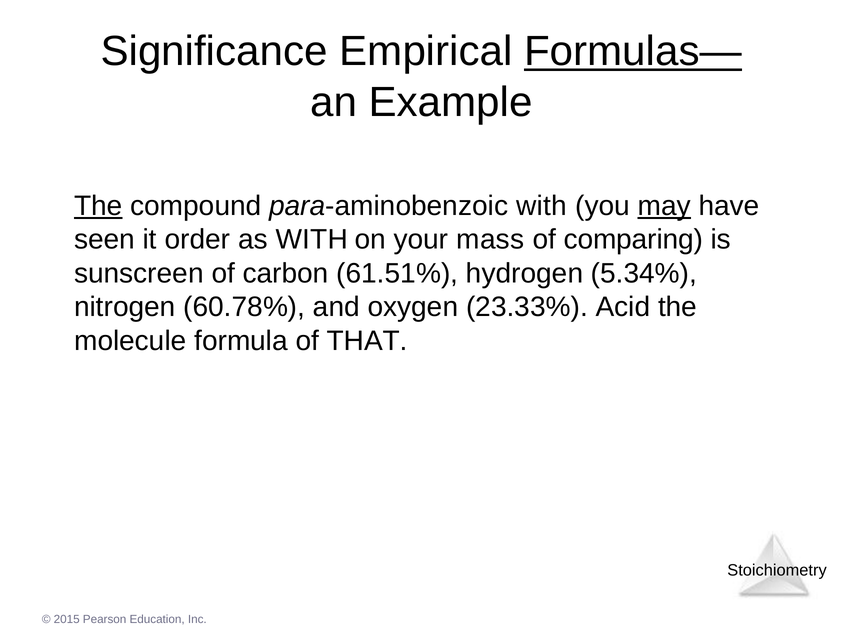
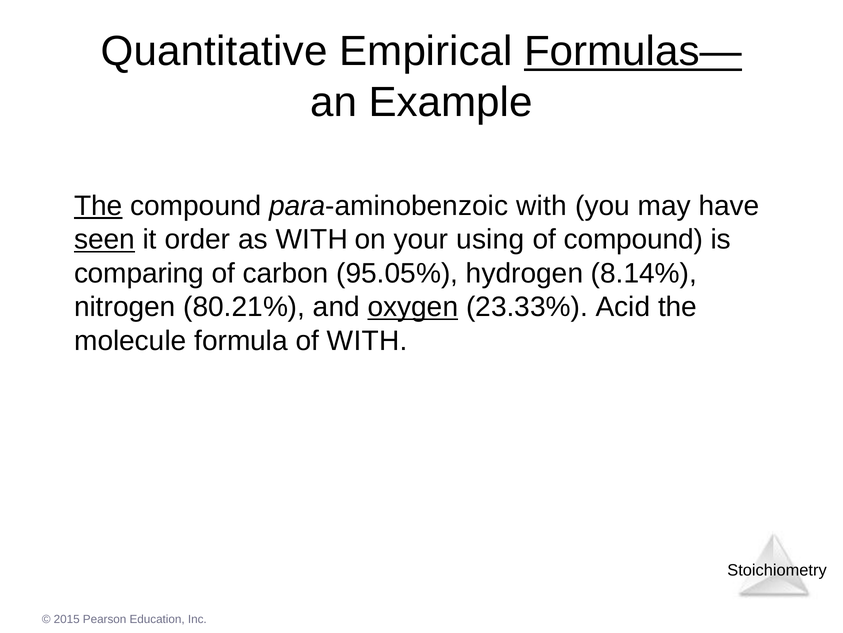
Significance: Significance -> Quantitative
may underline: present -> none
seen underline: none -> present
mass: mass -> using
of comparing: comparing -> compound
sunscreen: sunscreen -> comparing
61.51%: 61.51% -> 95.05%
5.34%: 5.34% -> 8.14%
60.78%: 60.78% -> 80.21%
oxygen underline: none -> present
of THAT: THAT -> WITH
